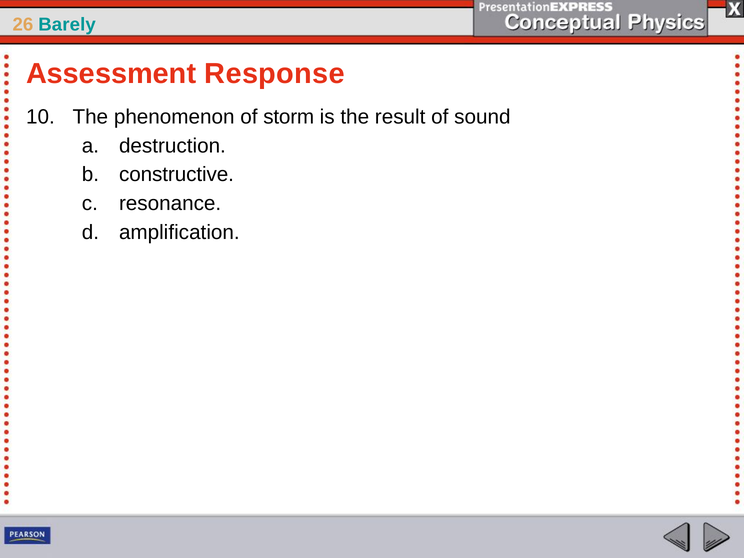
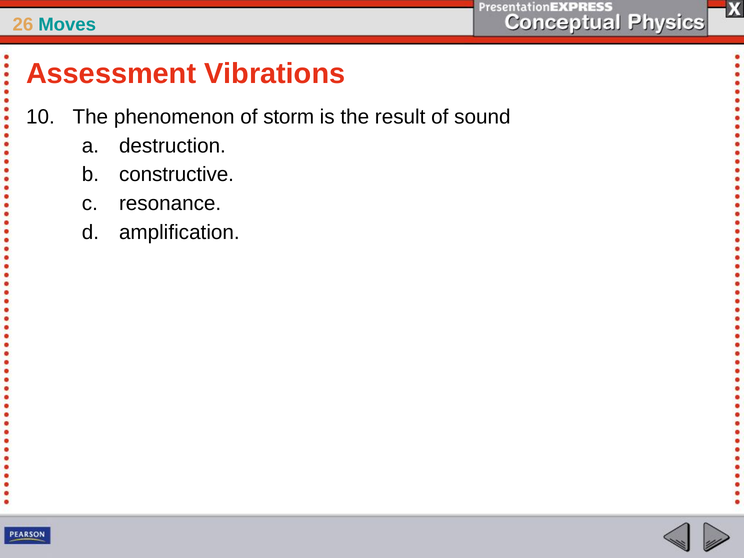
Barely: Barely -> Moves
Response: Response -> Vibrations
